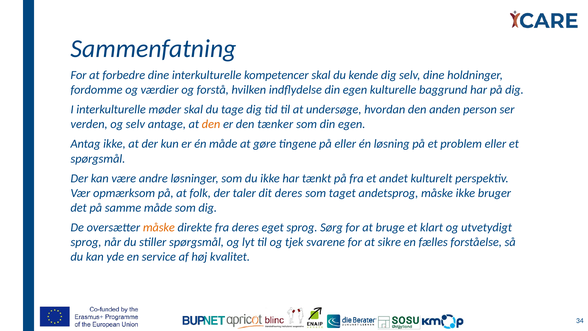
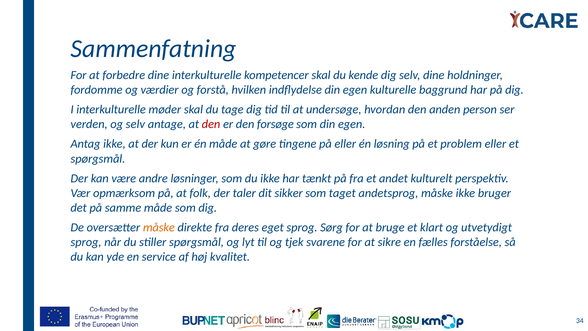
den at (211, 124) colour: orange -> red
tænker: tænker -> forsøge
dit deres: deres -> sikker
